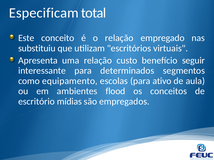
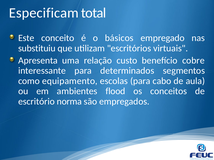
o relação: relação -> básicos
seguir: seguir -> cobre
ativo: ativo -> cabo
mídias: mídias -> norma
